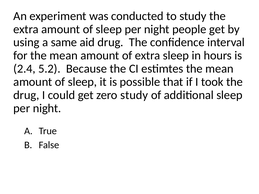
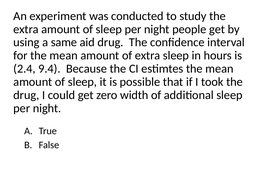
5.2: 5.2 -> 9.4
zero study: study -> width
